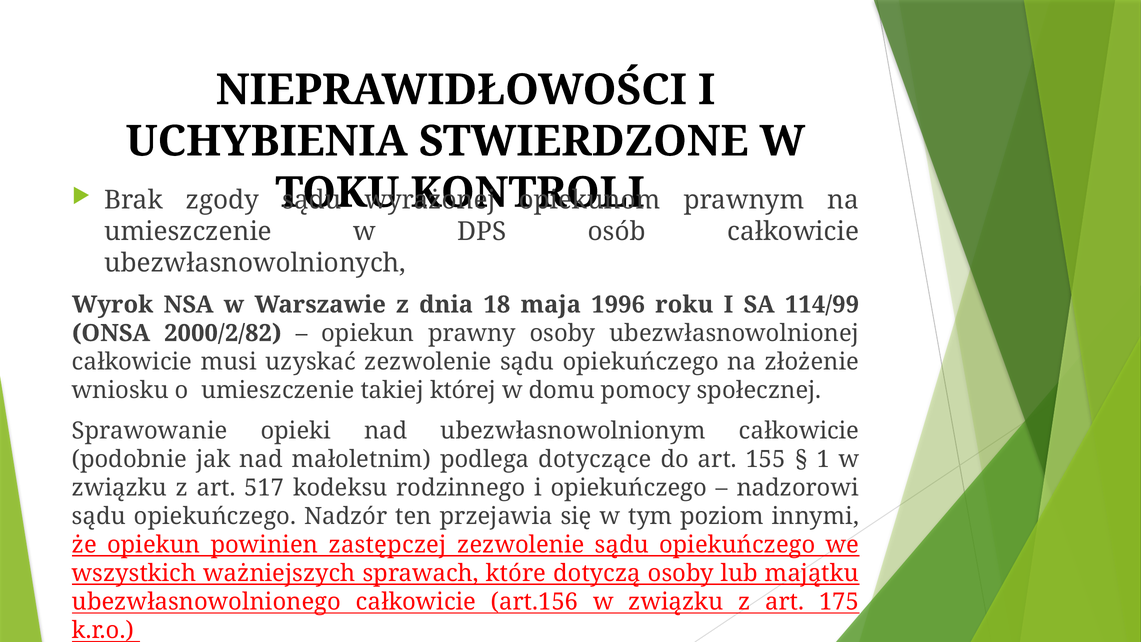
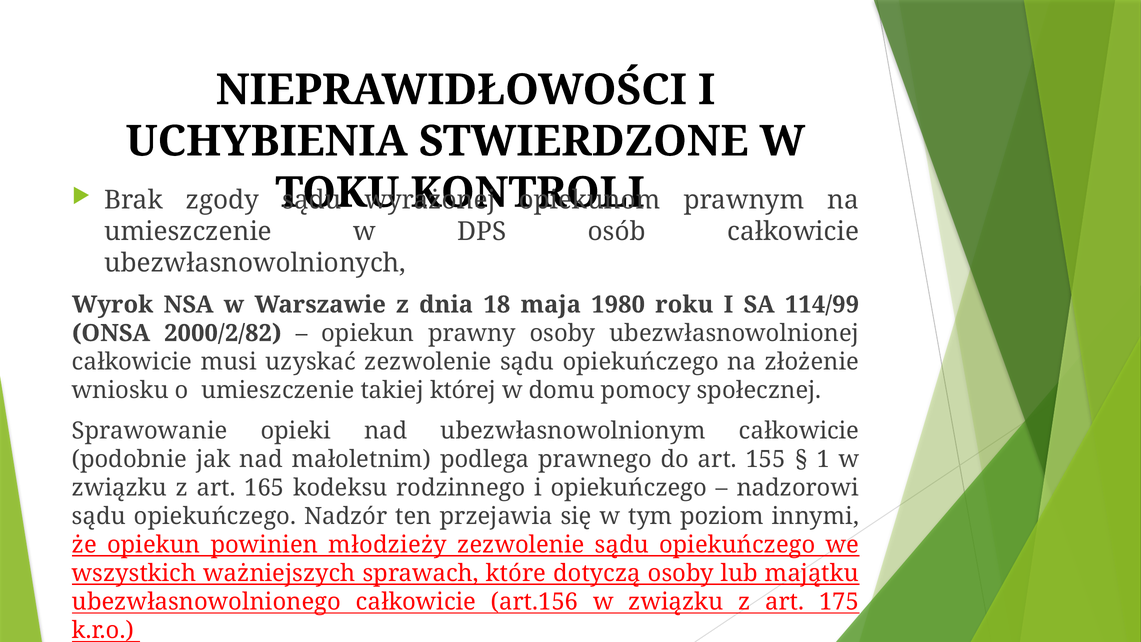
1996: 1996 -> 1980
dotyczące: dotyczące -> prawnego
517: 517 -> 165
zastępczej: zastępczej -> młodzieży
